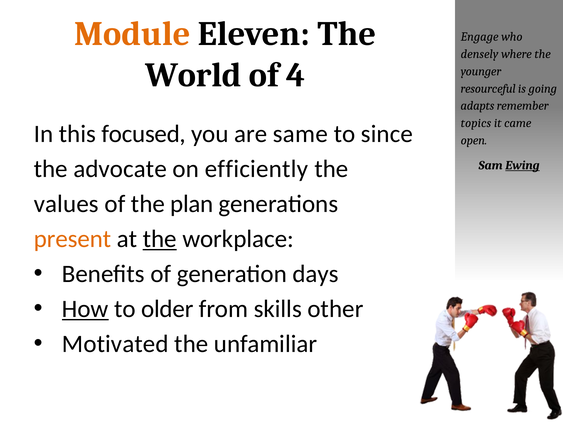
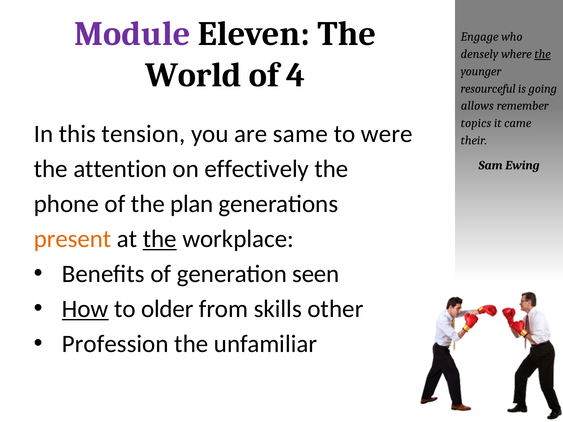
Module colour: orange -> purple
the at (543, 54) underline: none -> present
adapts: adapts -> allows
focused: focused -> tension
since: since -> were
open: open -> their
advocate: advocate -> attention
efficiently: efficiently -> effectively
Ewing underline: present -> none
values: values -> phone
days: days -> seen
Motivated: Motivated -> Profession
